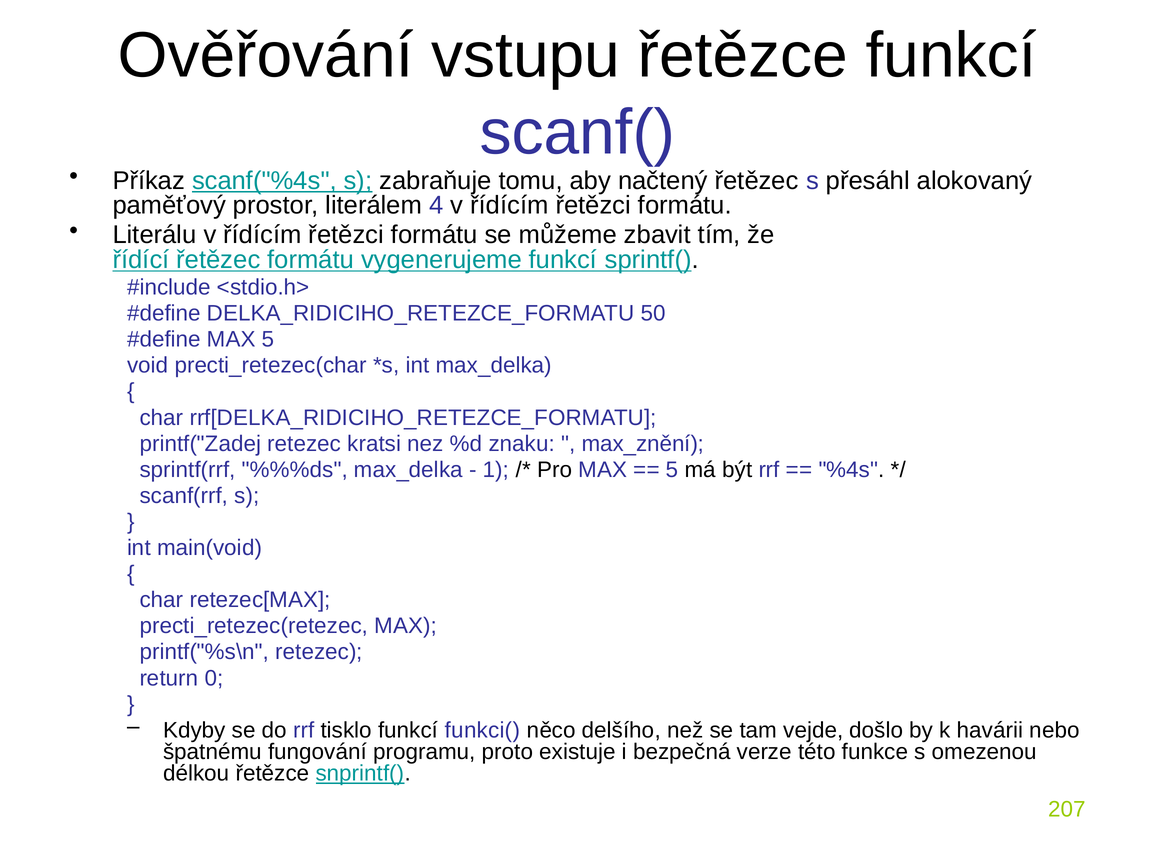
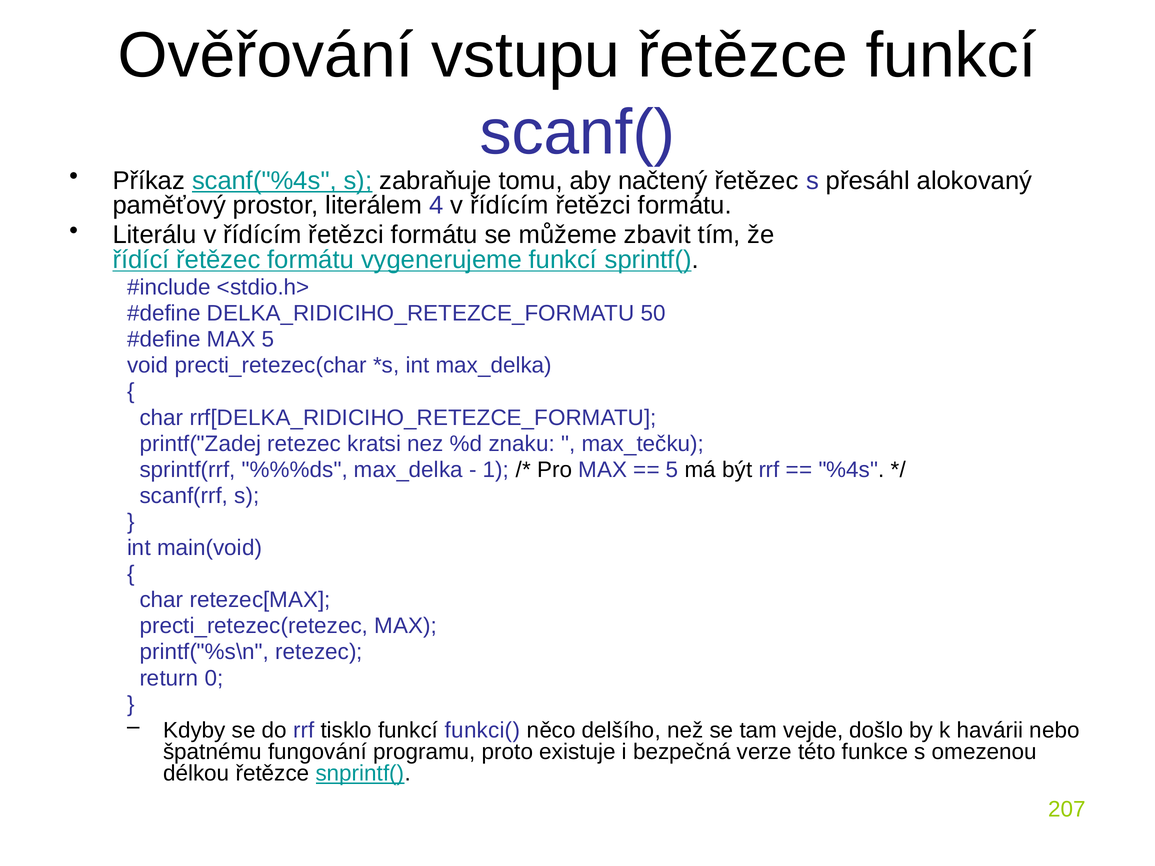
max_znění: max_znění -> max_tečku
